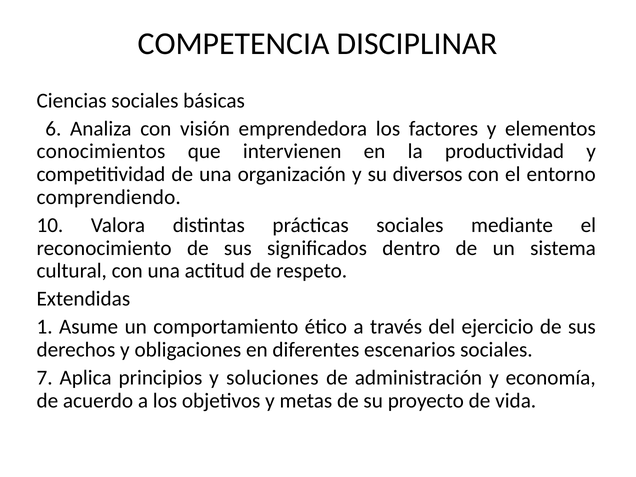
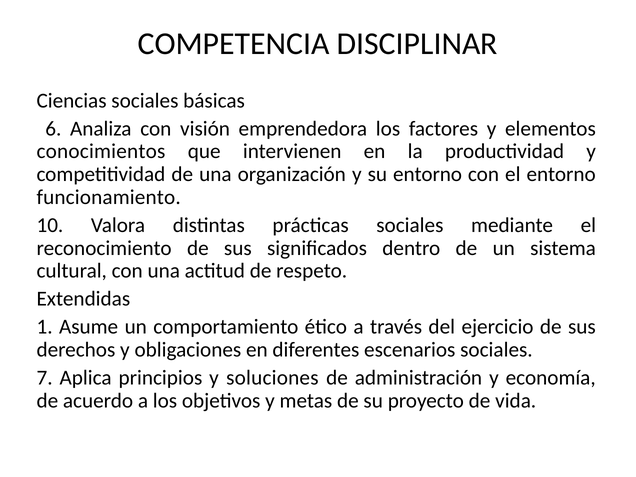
su diversos: diversos -> entorno
comprendiendo: comprendiendo -> funcionamiento
